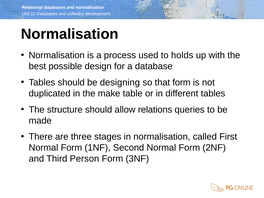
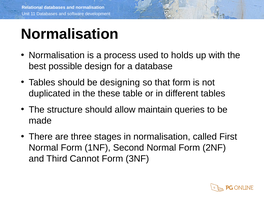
make: make -> these
relations: relations -> maintain
Person: Person -> Cannot
